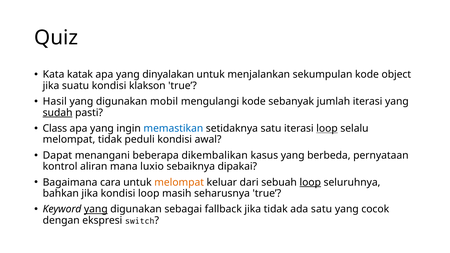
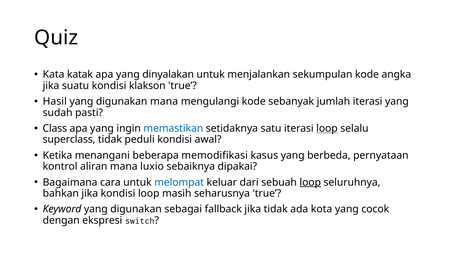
object: object -> angka
digunakan mobil: mobil -> mana
sudah underline: present -> none
melompat at (69, 140): melompat -> superclass
Dapat: Dapat -> Ketika
dikembalikan: dikembalikan -> memodifikasi
melompat at (179, 182) colour: orange -> blue
yang at (96, 209) underline: present -> none
ada satu: satu -> kota
